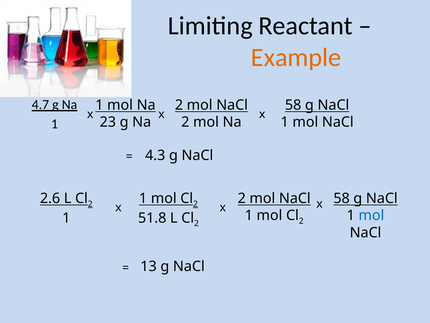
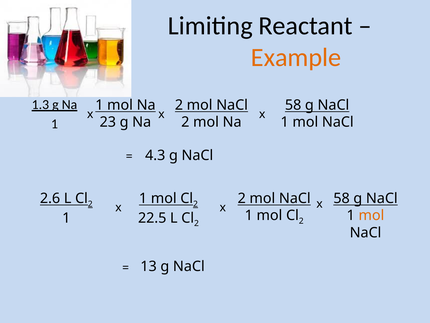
4.7: 4.7 -> 1.3
mol at (371, 215) colour: blue -> orange
51.8: 51.8 -> 22.5
